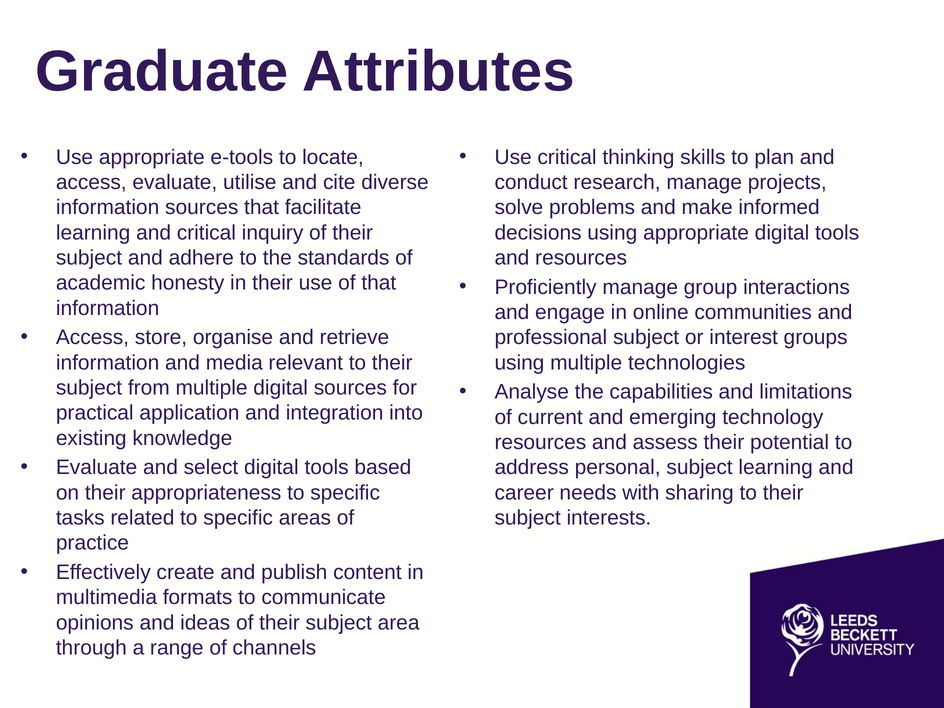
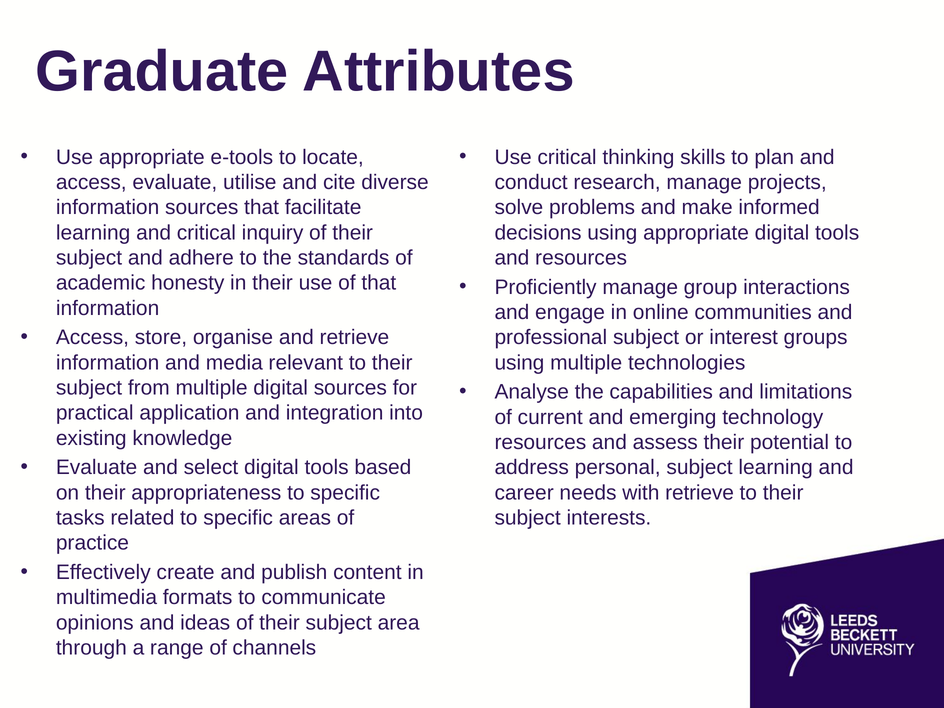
with sharing: sharing -> retrieve
